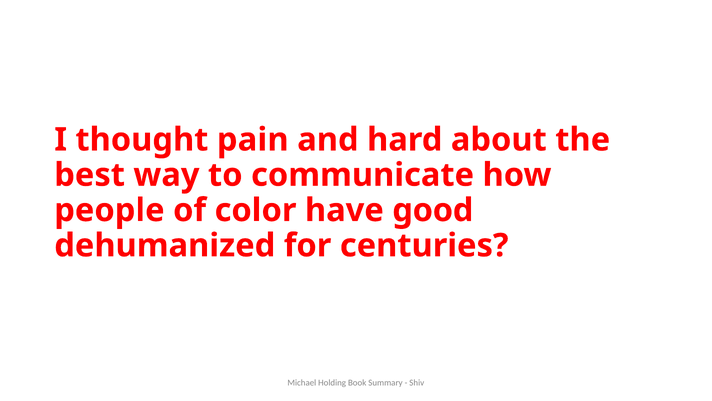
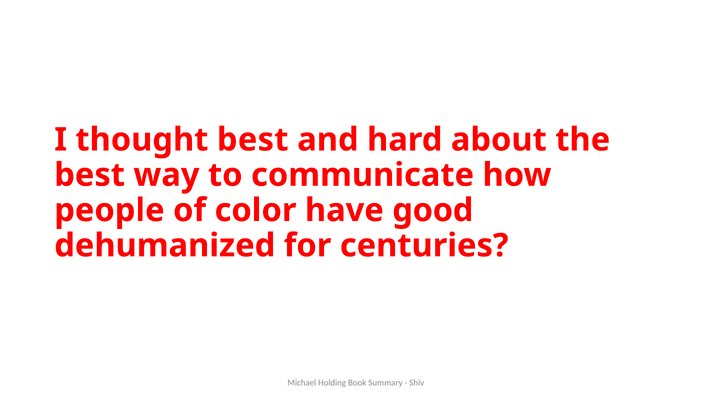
thought pain: pain -> best
